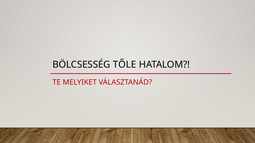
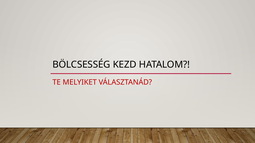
TŐLE: TŐLE -> KEZD
